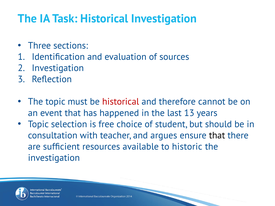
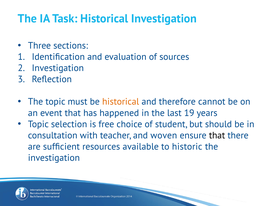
historical at (121, 102) colour: red -> orange
13: 13 -> 19
argues: argues -> woven
